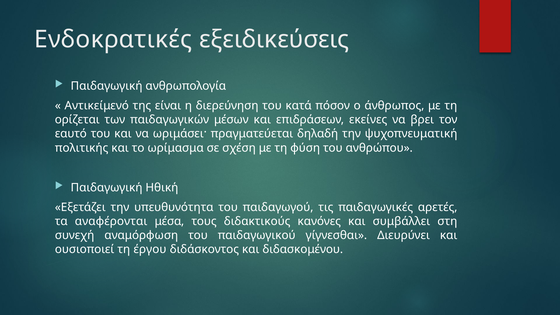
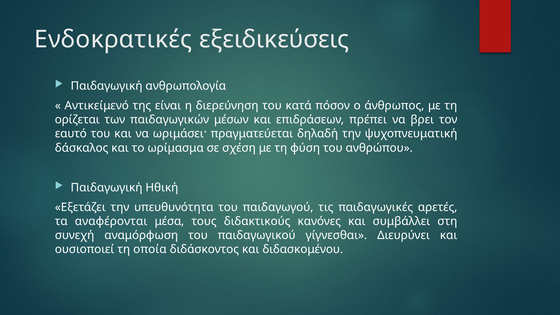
εκείνες: εκείνες -> πρέπει
πολιτικής: πολιτικής -> δάσκαλος
έργου: έργου -> οποία
